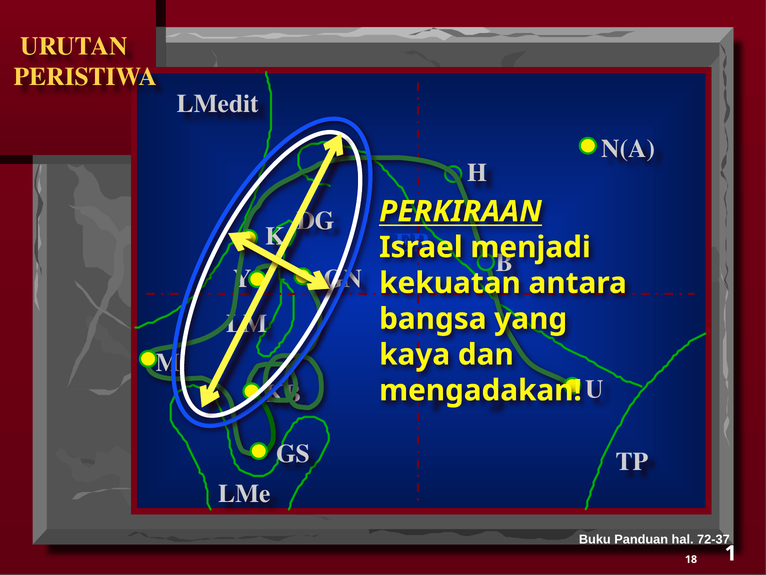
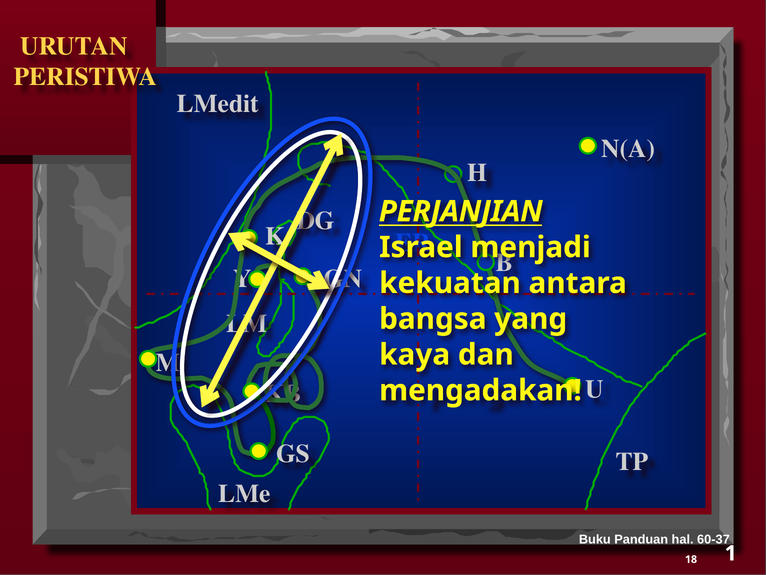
PERKIRAAN: PERKIRAAN -> PERJANJIAN
72-37: 72-37 -> 60-37
